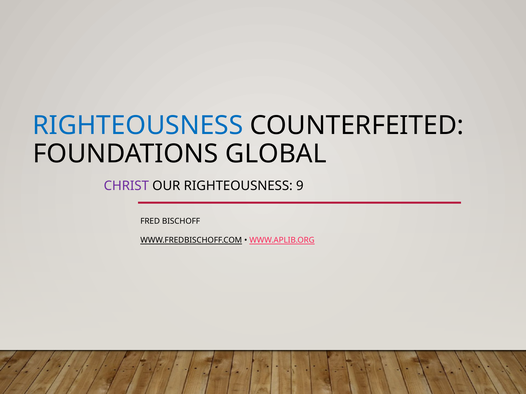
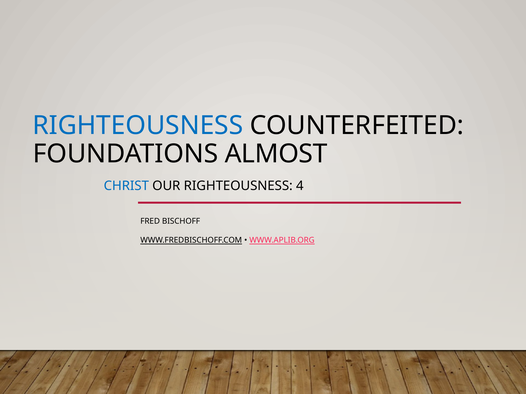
GLOBAL: GLOBAL -> ALMOST
CHRIST colour: purple -> blue
9: 9 -> 4
